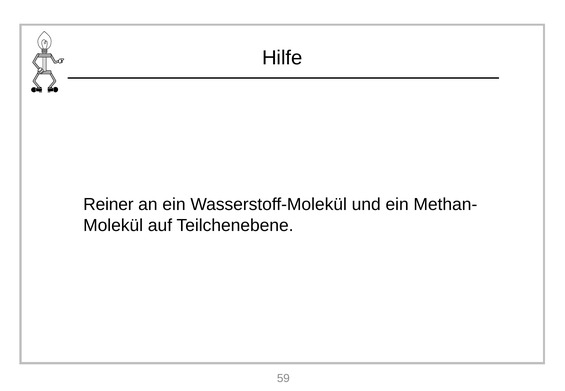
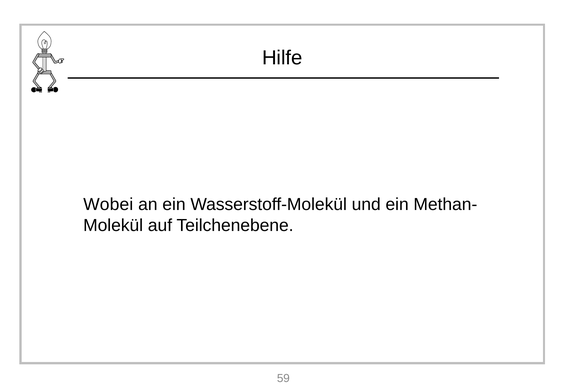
Reiner: Reiner -> Wobei
